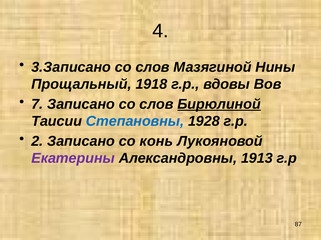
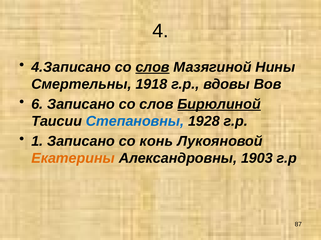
3.Записано: 3.Записано -> 4.Записано
слов at (153, 67) underline: none -> present
Прощальный: Прощальный -> Смертельны
7: 7 -> 6
2: 2 -> 1
Екатерины colour: purple -> orange
1913: 1913 -> 1903
